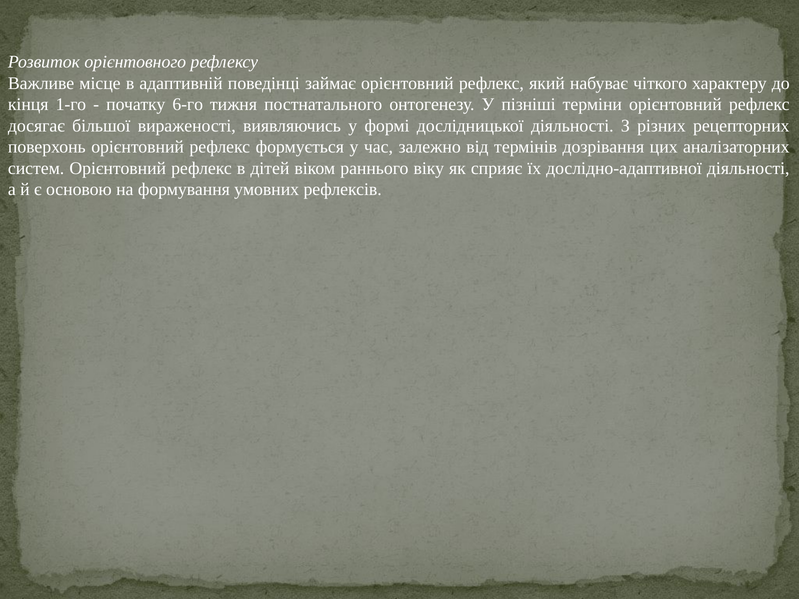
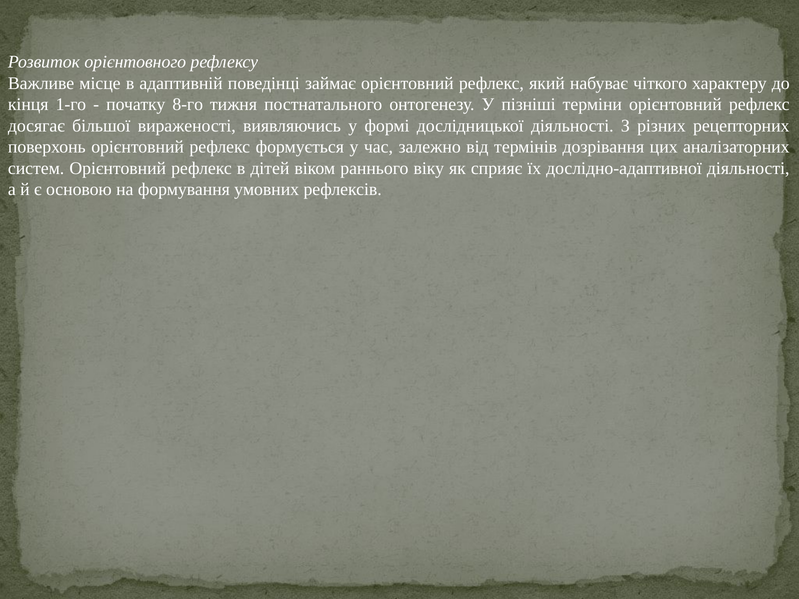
6-го: 6-го -> 8-го
